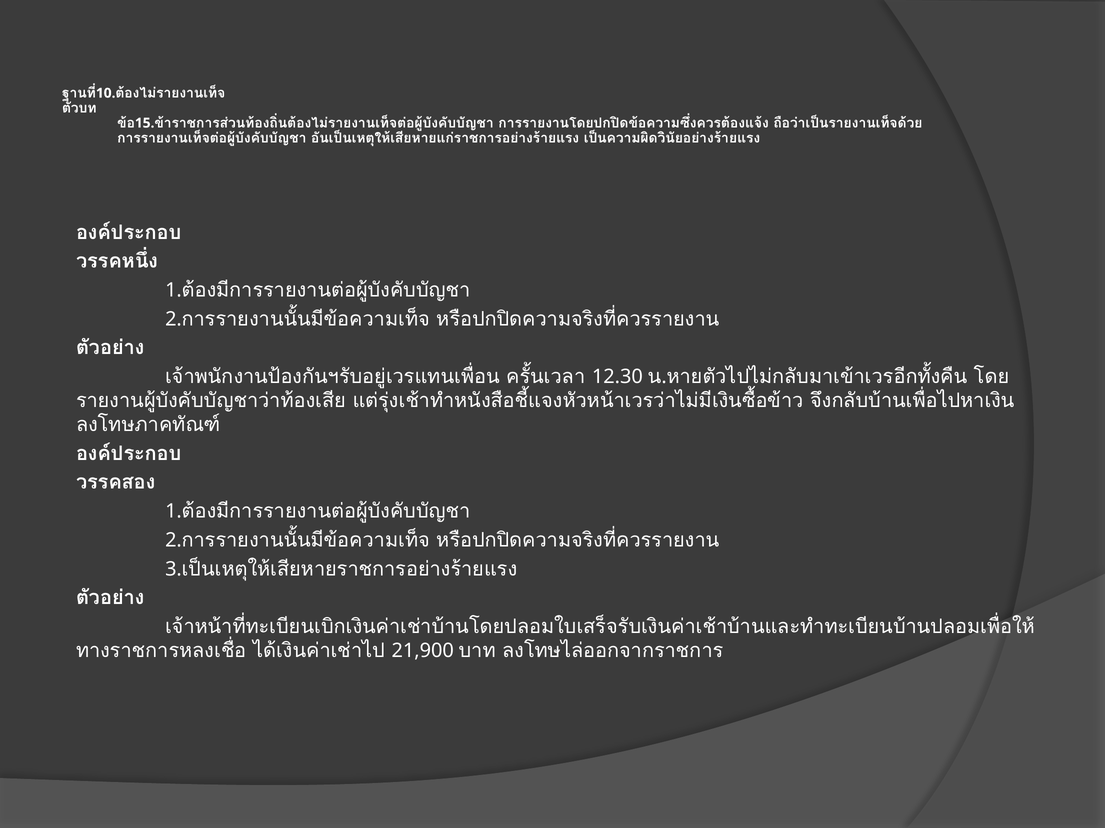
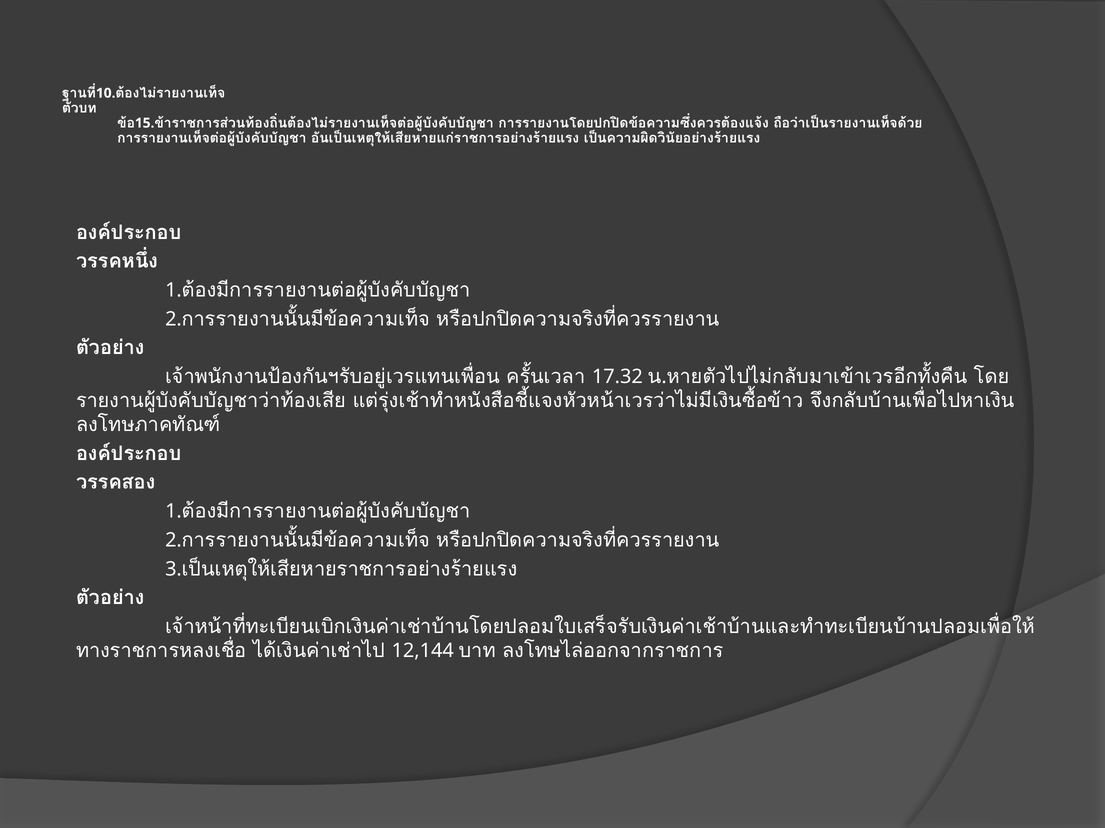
12.30: 12.30 -> 17.32
21,900: 21,900 -> 12,144
